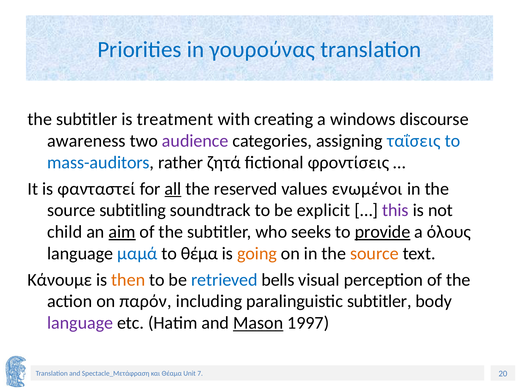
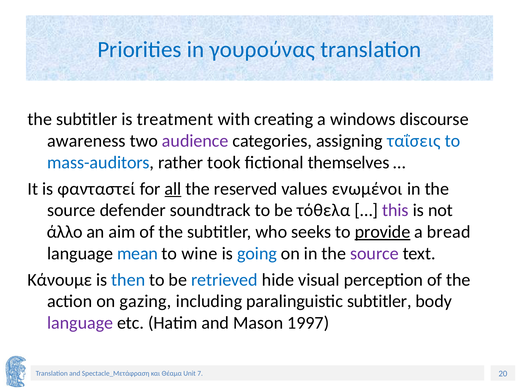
ζητά: ζητά -> took
φροντίσεις: φροντίσεις -> themselves
subtitling: subtitling -> defender
explicit: explicit -> τόθελα
child: child -> άλλο
aim underline: present -> none
όλους: όλους -> bread
μαμά: μαμά -> mean
θέμα: θέμα -> wine
going colour: orange -> blue
source at (374, 254) colour: orange -> purple
then colour: orange -> blue
bells: bells -> hide
παρόν: παρόν -> gazing
Mason underline: present -> none
